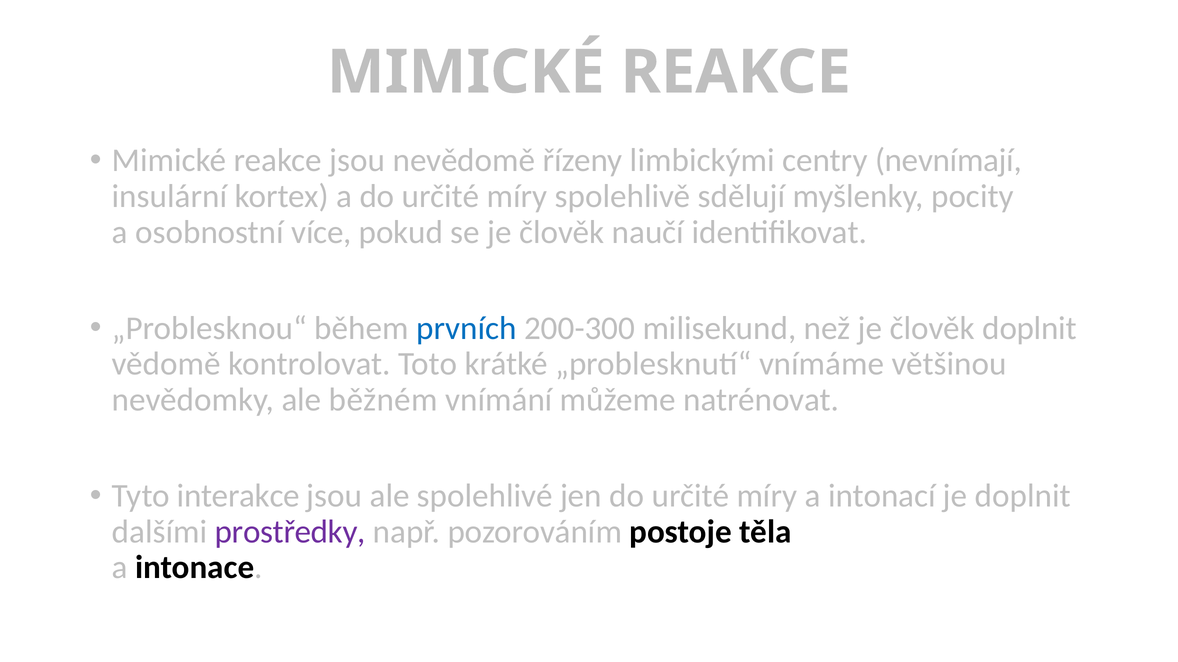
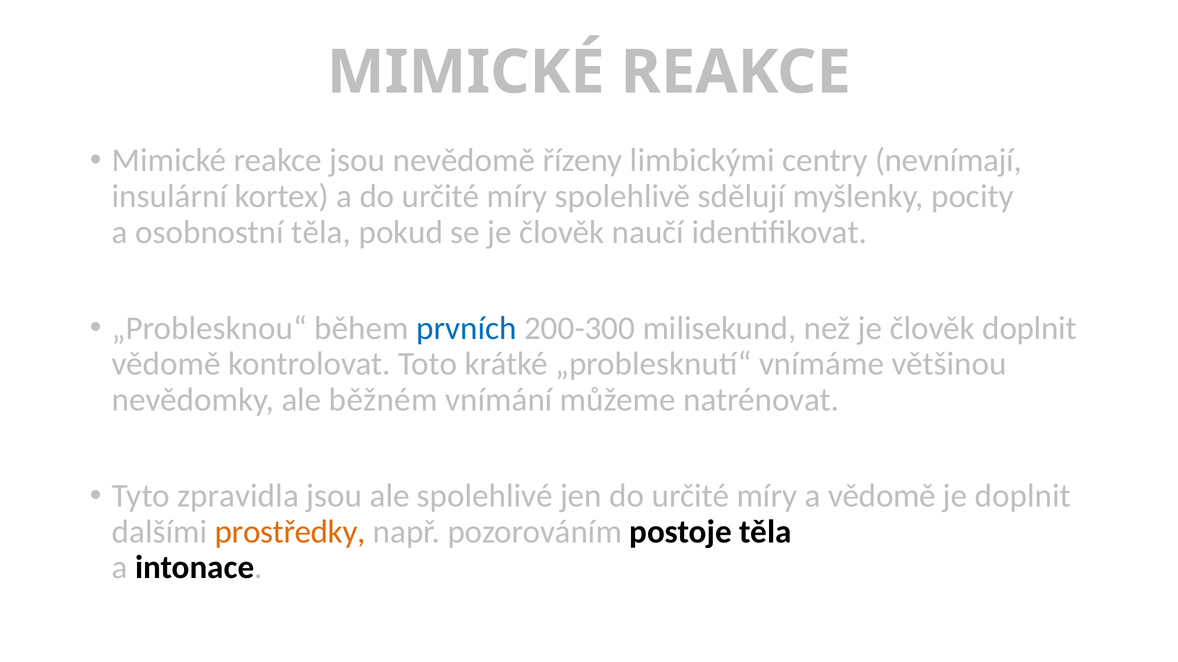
osobnostní více: více -> těla
interakce: interakce -> zpravidla
a intonací: intonací -> vědomě
prostředky colour: purple -> orange
